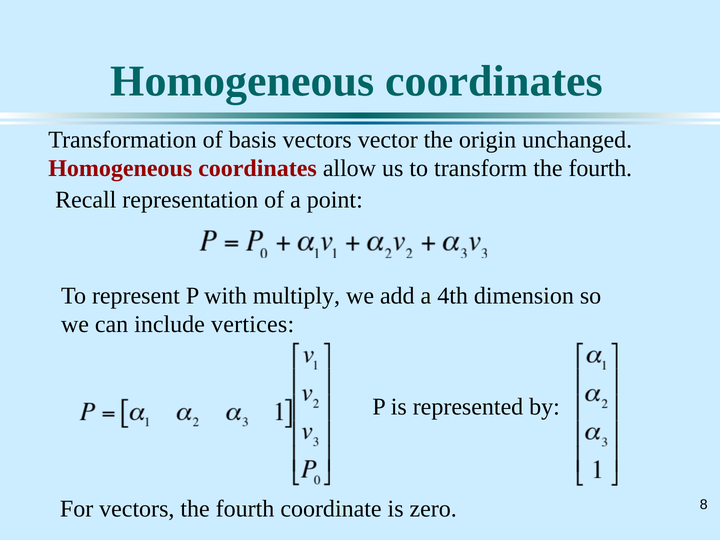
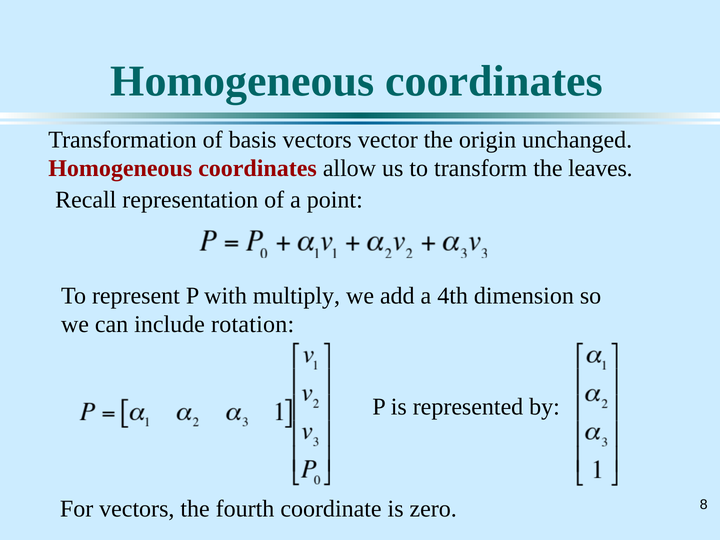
transform the fourth: fourth -> leaves
vertices: vertices -> rotation
